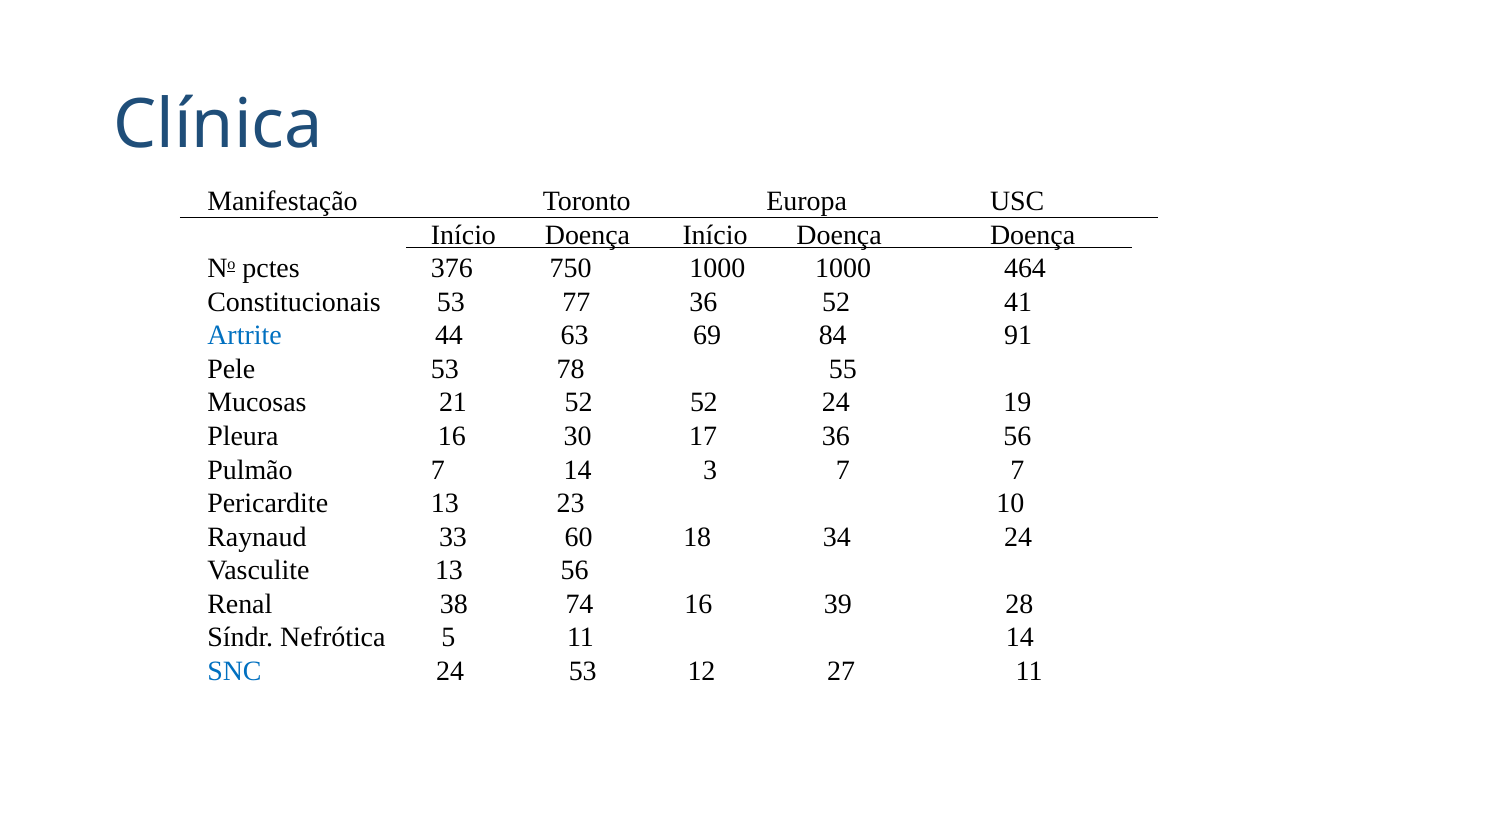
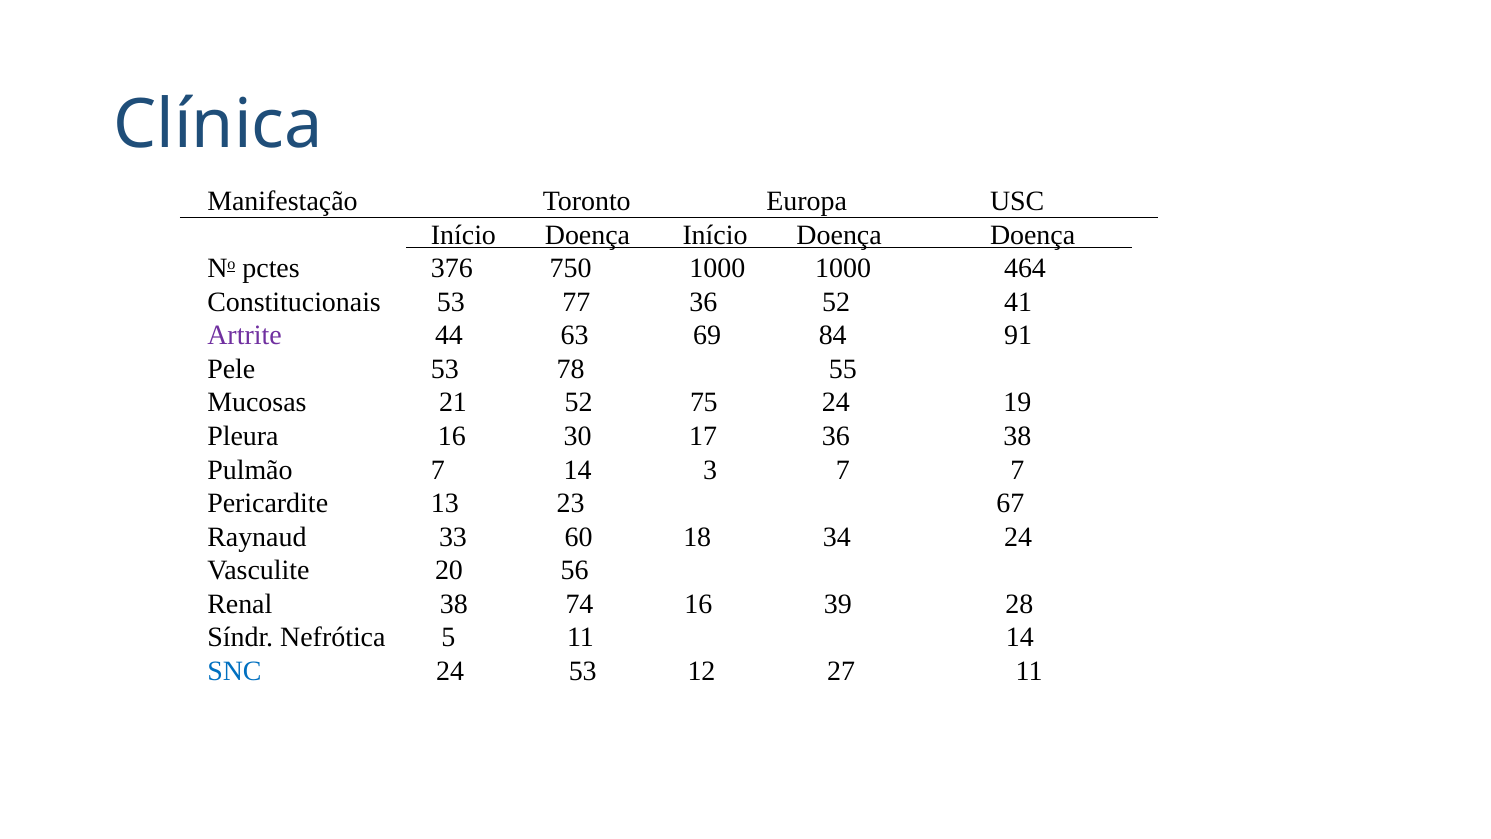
Artrite colour: blue -> purple
52 52: 52 -> 75
36 56: 56 -> 38
10: 10 -> 67
Vasculite 13: 13 -> 20
